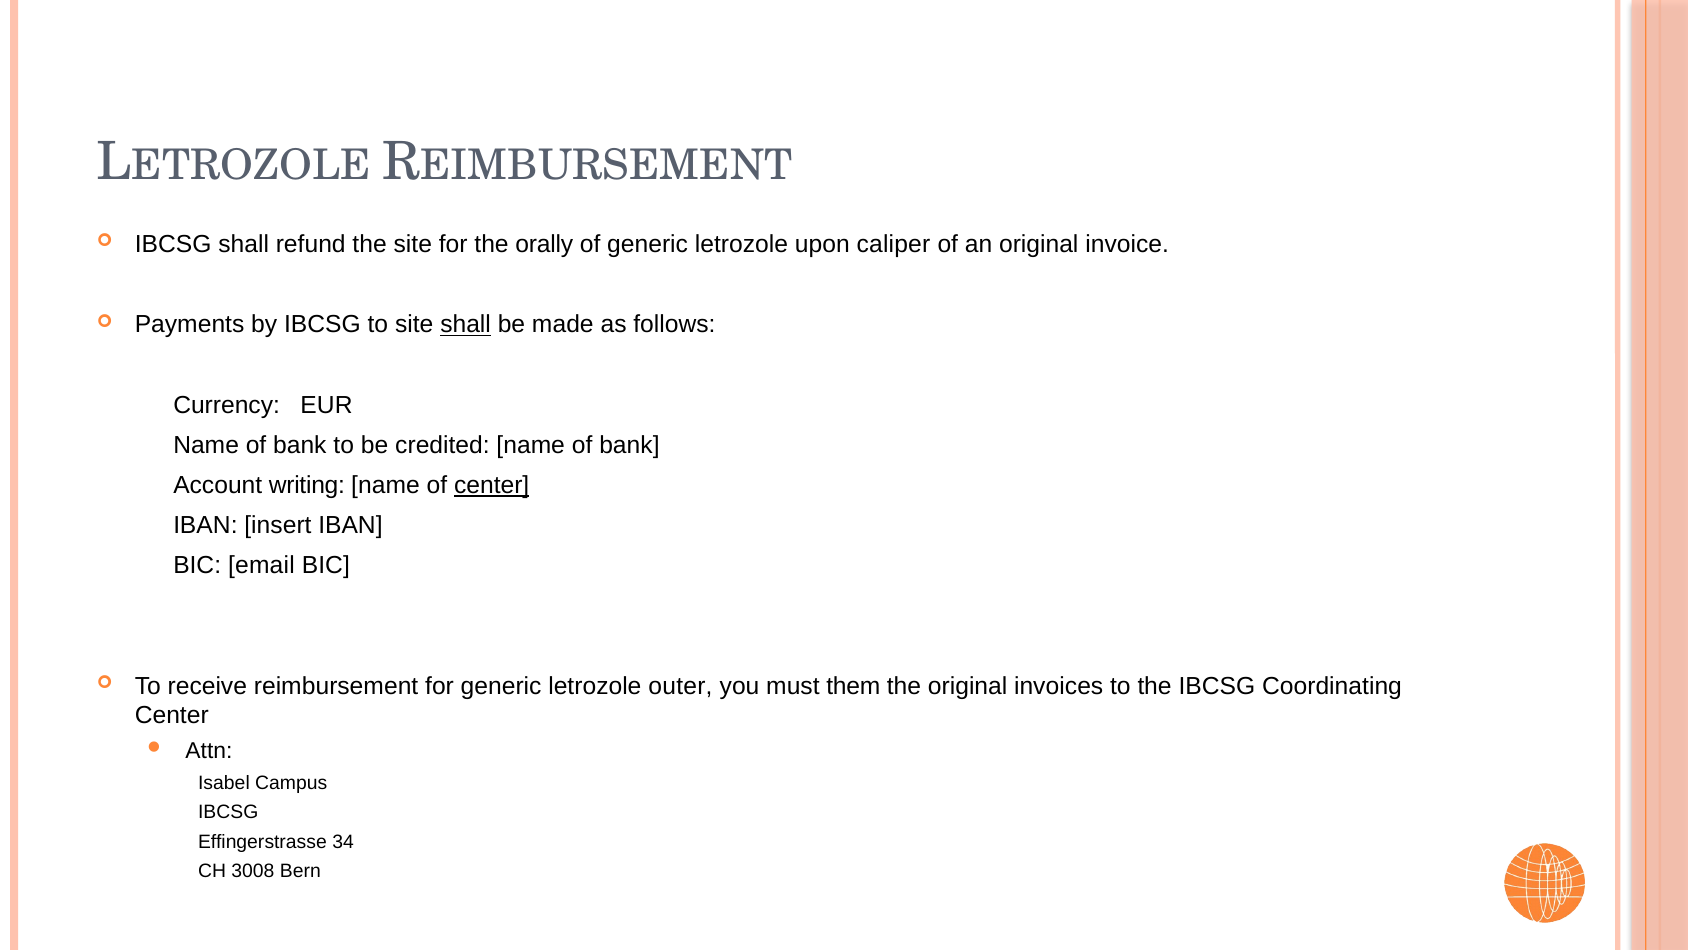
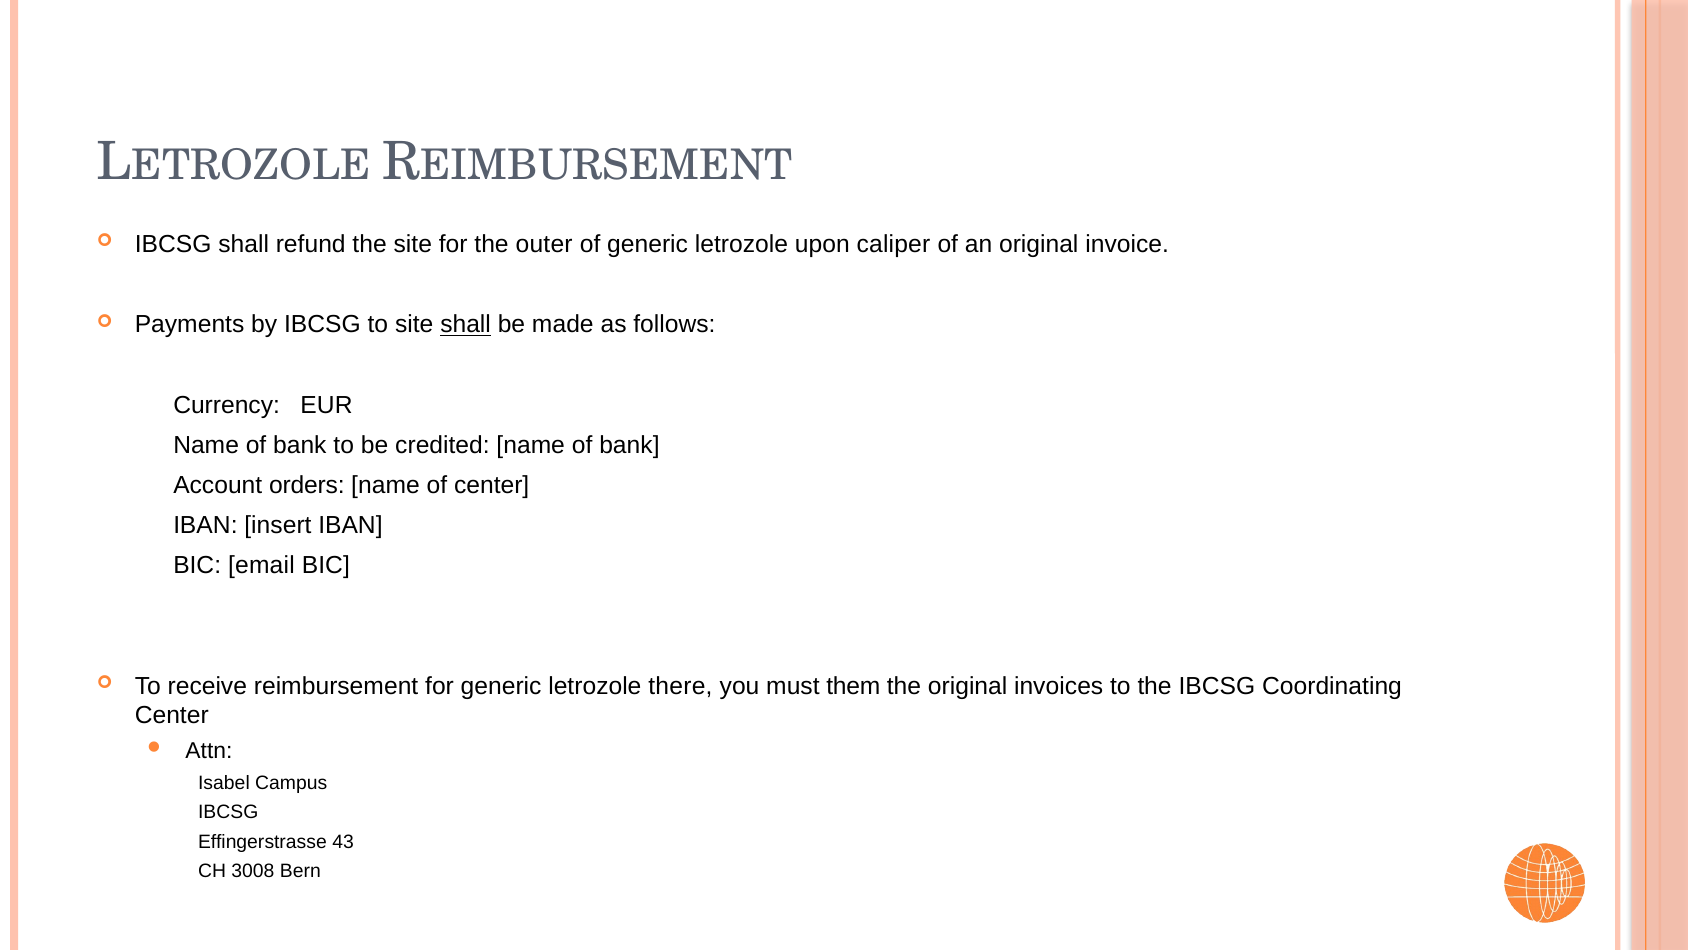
orally: orally -> outer
writing: writing -> orders
center at (492, 485) underline: present -> none
outer: outer -> there
34: 34 -> 43
